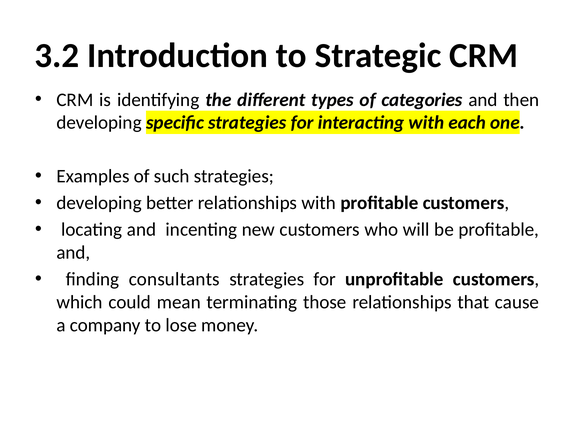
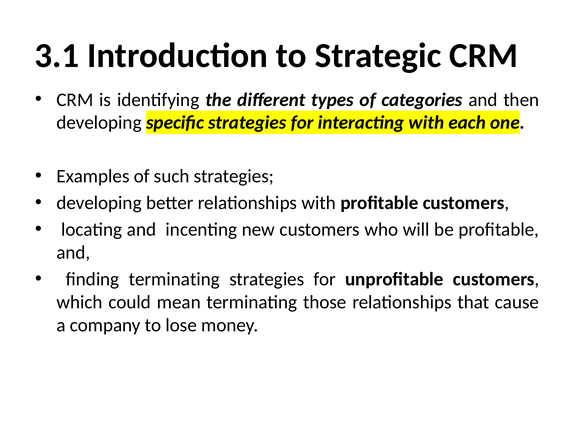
3.2: 3.2 -> 3.1
finding consultants: consultants -> terminating
